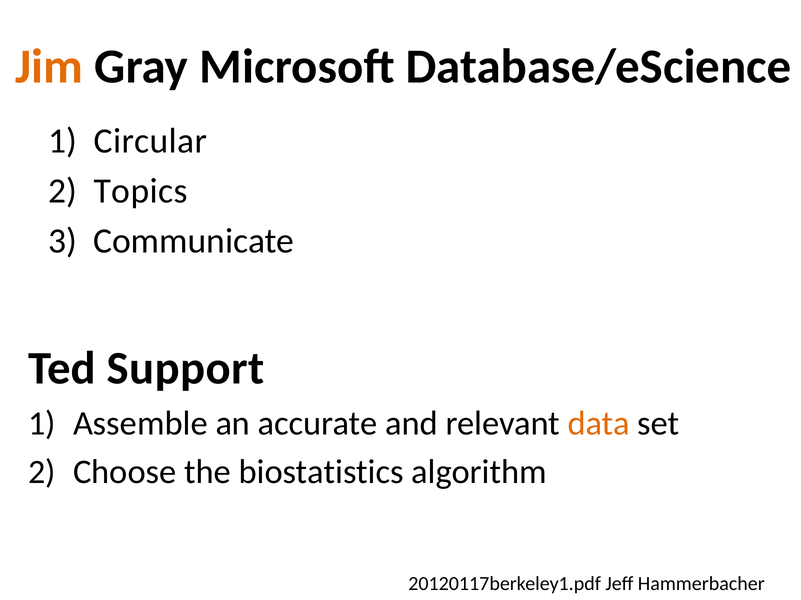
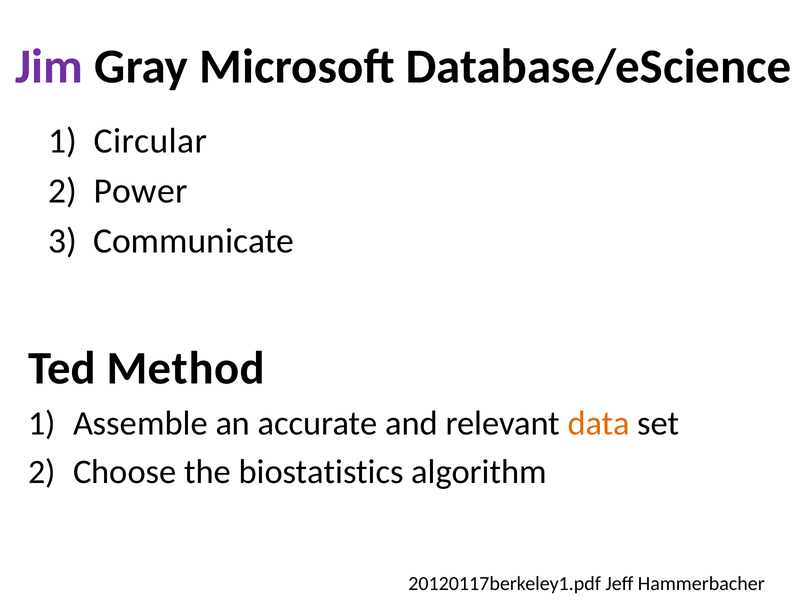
Jim colour: orange -> purple
Topics: Topics -> Power
Support: Support -> Method
